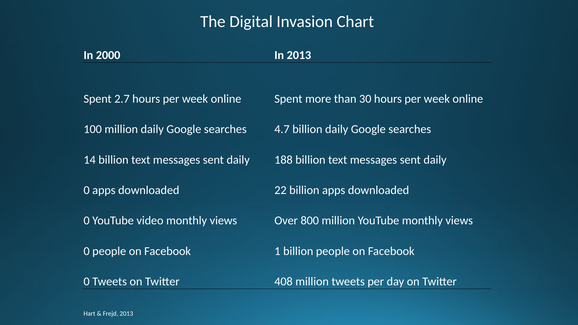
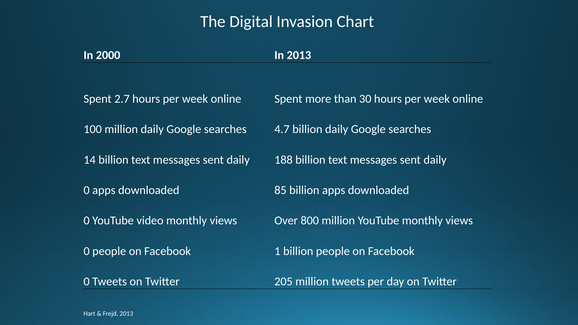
22: 22 -> 85
408: 408 -> 205
